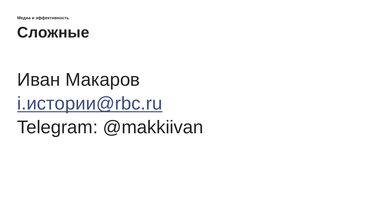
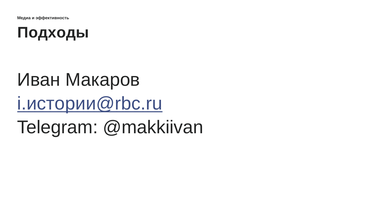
Сложные: Сложные -> Подходы
